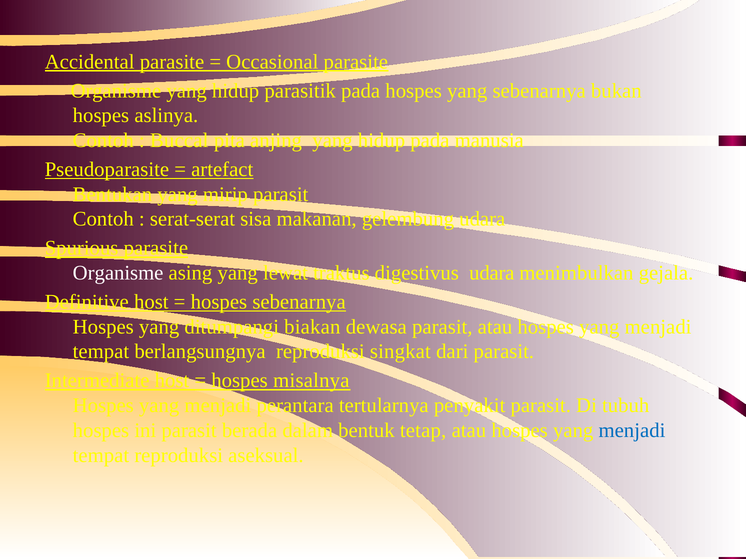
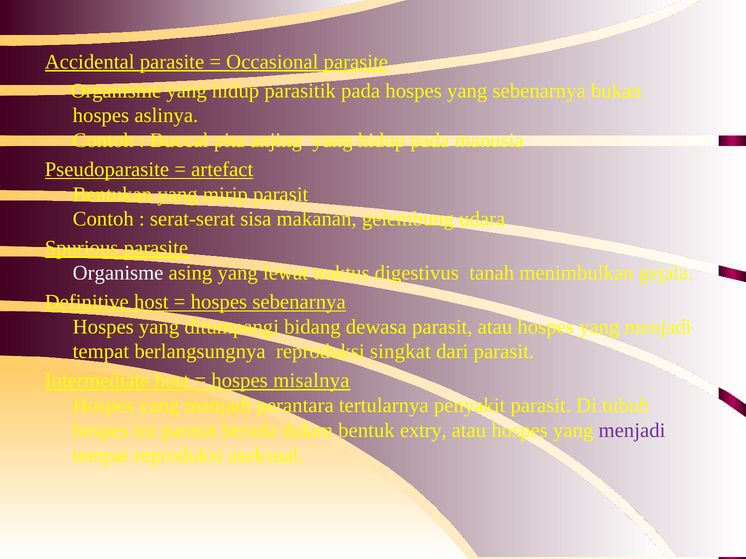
digestivus udara: udara -> tanah
biakan: biakan -> bidang
tetap: tetap -> extry
menjadi at (632, 431) colour: blue -> purple
